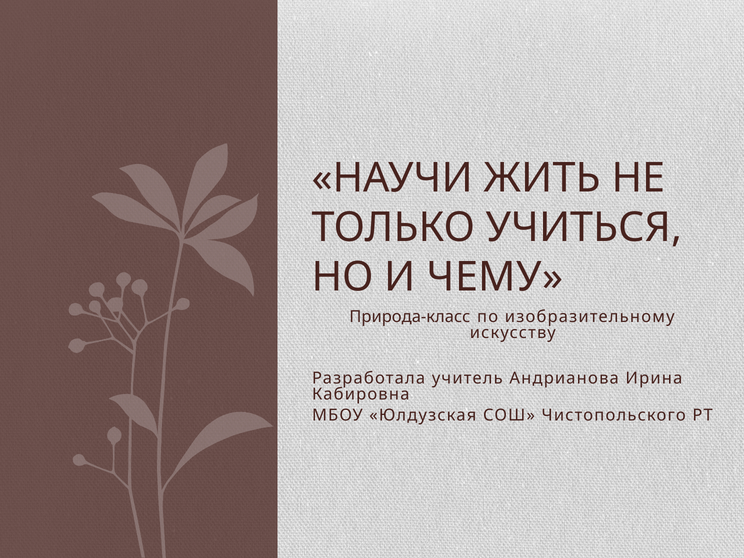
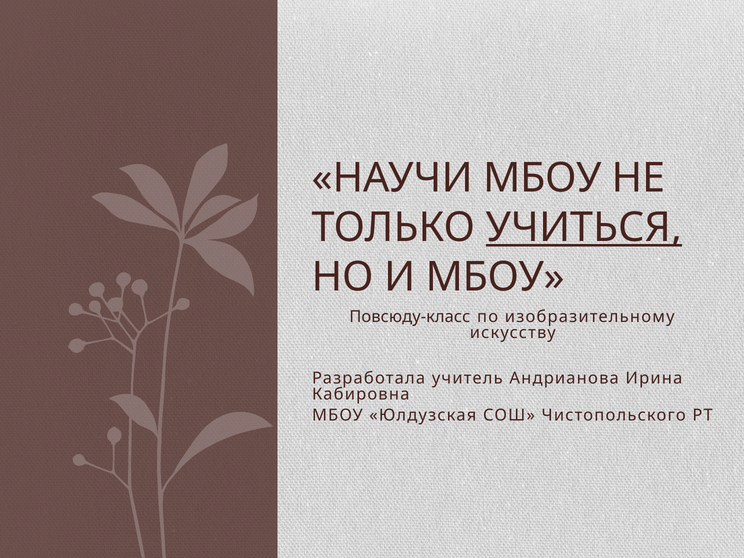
НАУЧИ ЖИТЬ: ЖИТЬ -> МБОУ
УЧИТЬСЯ underline: none -> present
И ЧЕМУ: ЧЕМУ -> МБОУ
Природа-класс: Природа-класс -> Повсюду-класс
